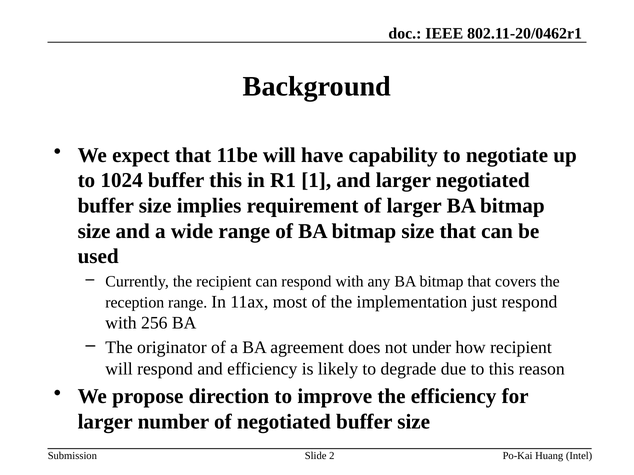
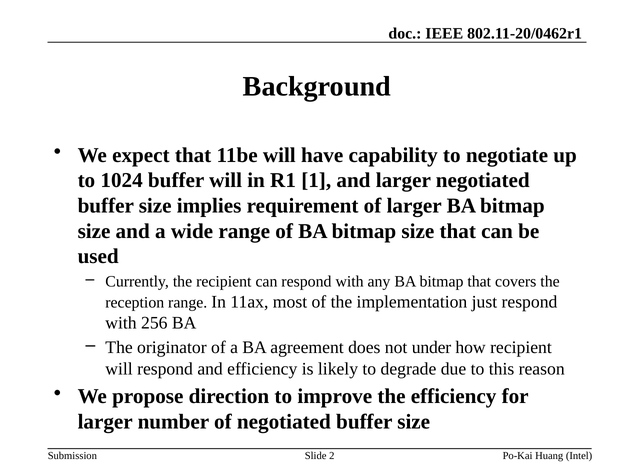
buffer this: this -> will
